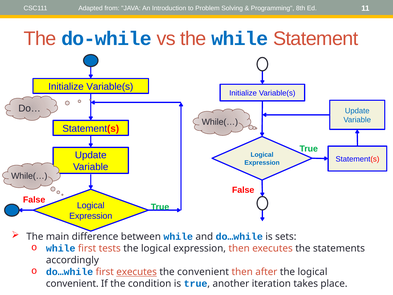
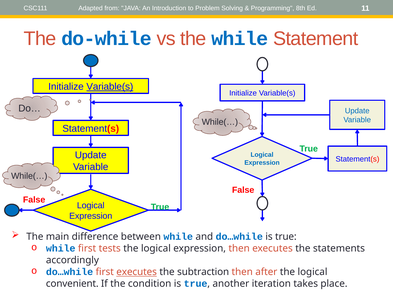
Variable(s at (110, 87) underline: none -> present
do…while is sets: sets -> true
the convenient: convenient -> subtraction
